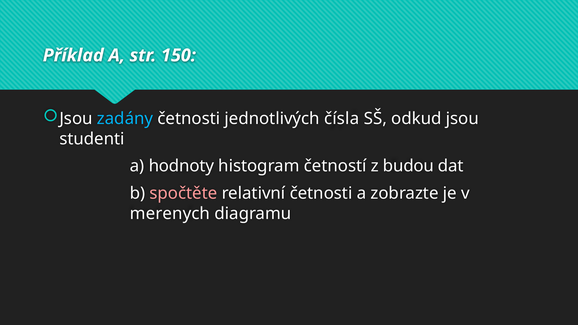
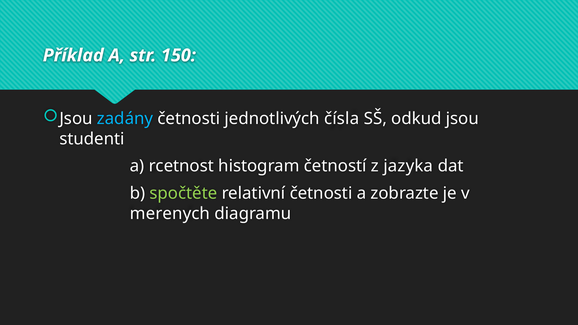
hodnoty: hodnoty -> rcetnost
budou: budou -> jazyka
spočtěte colour: pink -> light green
